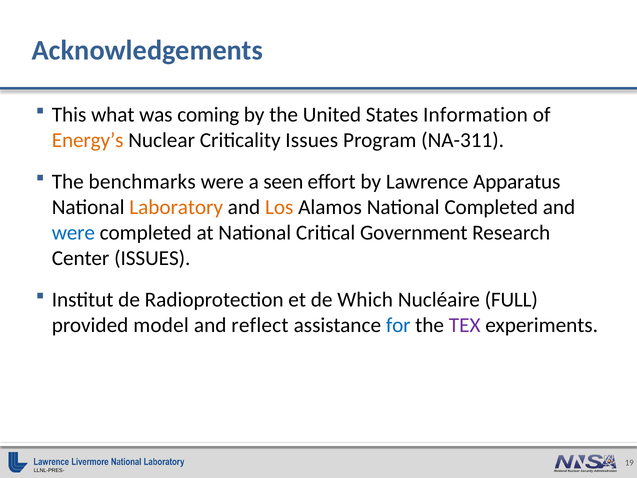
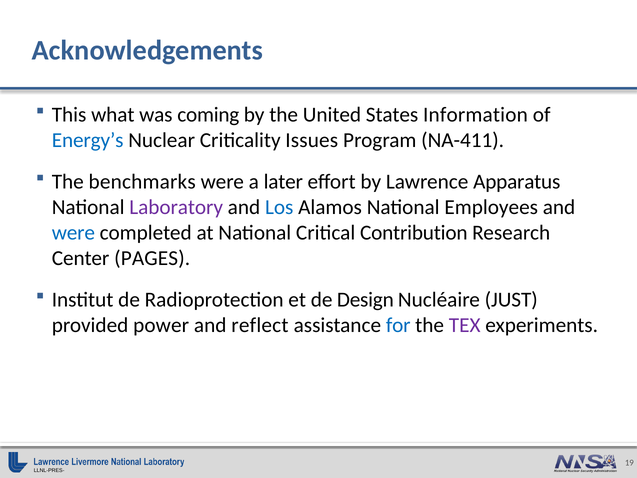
Energy’s colour: orange -> blue
NA-311: NA-311 -> NA-411
seen: seen -> later
Laboratory colour: orange -> purple
Los colour: orange -> blue
National Completed: Completed -> Employees
Government: Government -> Contribution
Center ISSUES: ISSUES -> PAGES
Which: Which -> Design
FULL: FULL -> JUST
model: model -> power
